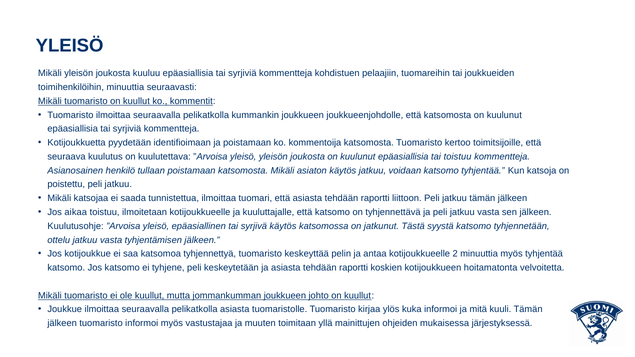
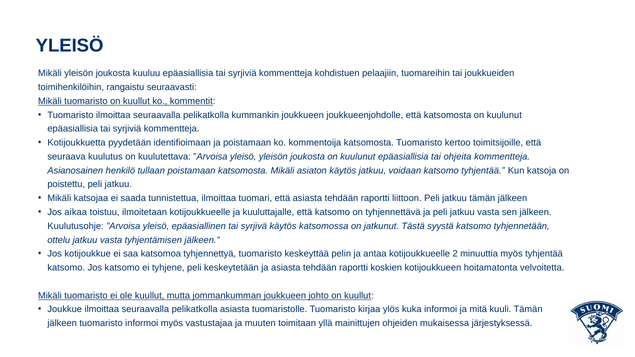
toimihenkilöihin minuuttia: minuuttia -> rangaistu
tai toistuu: toistuu -> ohjeita
